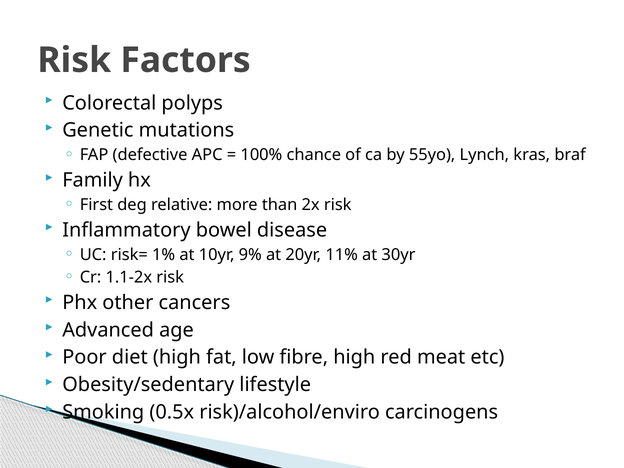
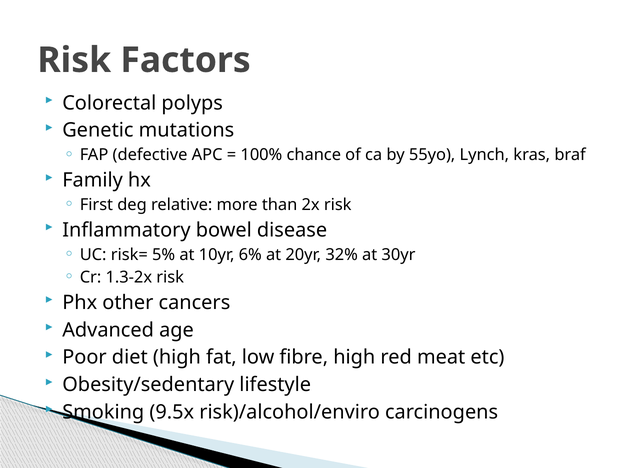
1%: 1% -> 5%
9%: 9% -> 6%
11%: 11% -> 32%
1.1-2x: 1.1-2x -> 1.3-2x
0.5x: 0.5x -> 9.5x
